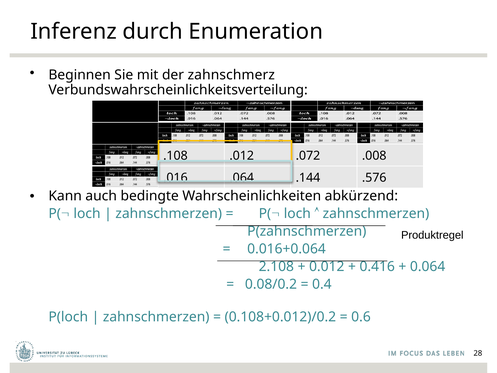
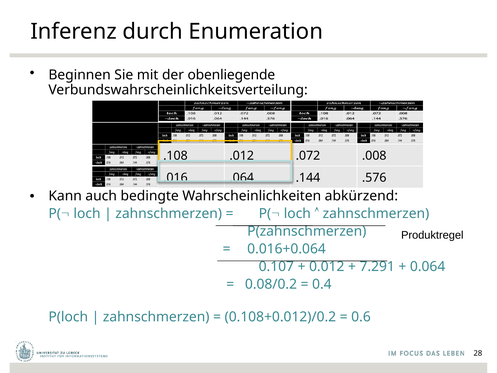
zahnschmerz: zahnschmerz -> obenliegende
2.108: 2.108 -> 0.107
0.416: 0.416 -> 7.291
